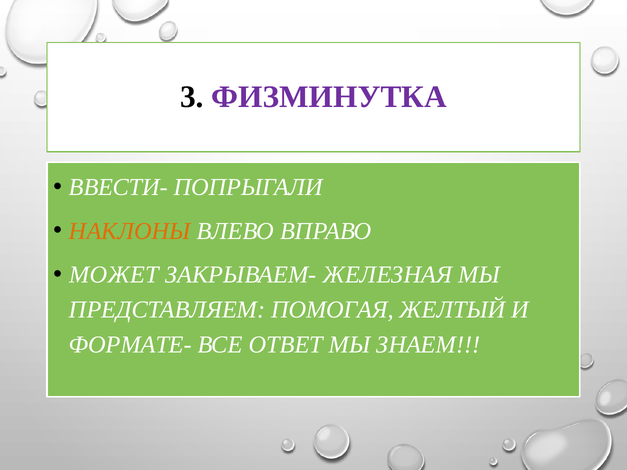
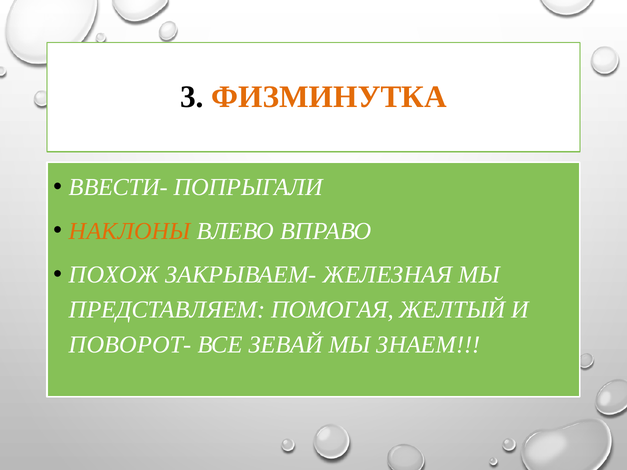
ФИЗМИНУТКА colour: purple -> orange
МОЖЕТ: МОЖЕТ -> ПОХОЖ
ФОРМАТЕ-: ФОРМАТЕ- -> ПОВОРОТ-
ОТВЕТ: ОТВЕТ -> ЗЕВАЙ
